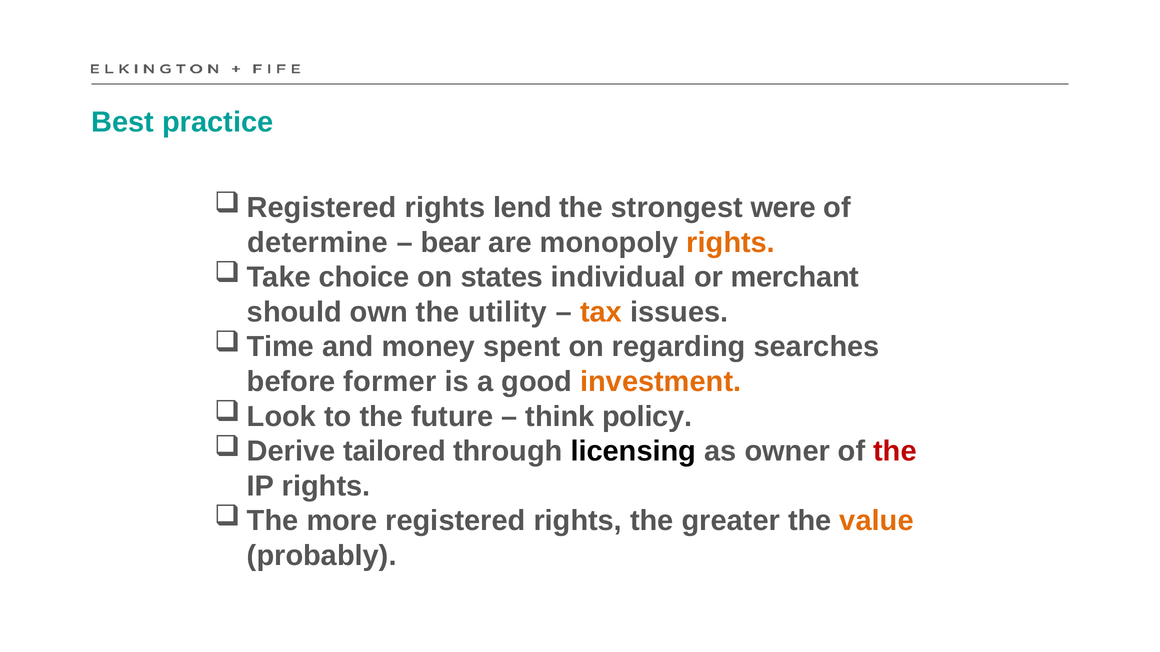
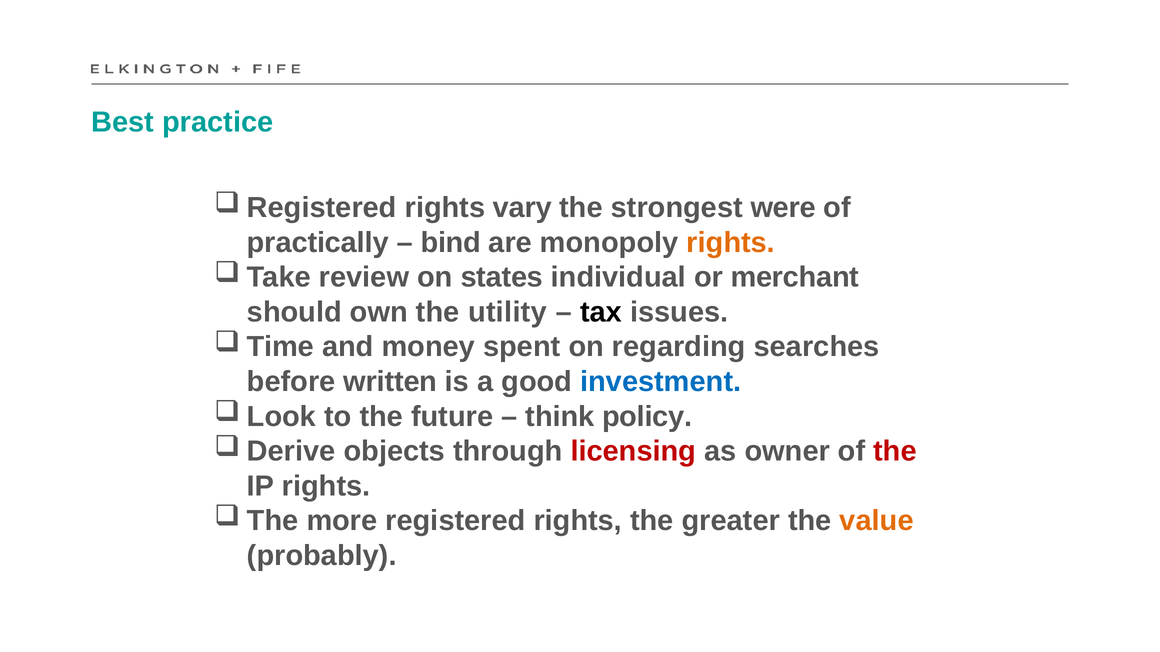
lend: lend -> vary
determine: determine -> practically
bear: bear -> bind
choice: choice -> review
tax colour: orange -> black
former: former -> written
investment colour: orange -> blue
tailored: tailored -> objects
licensing colour: black -> red
